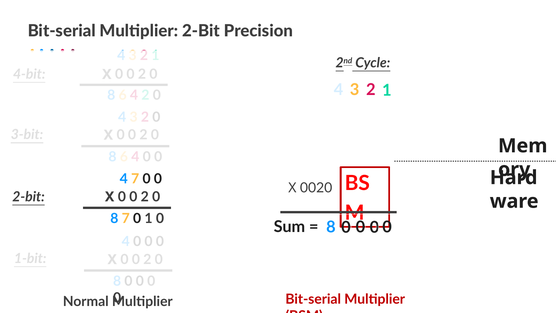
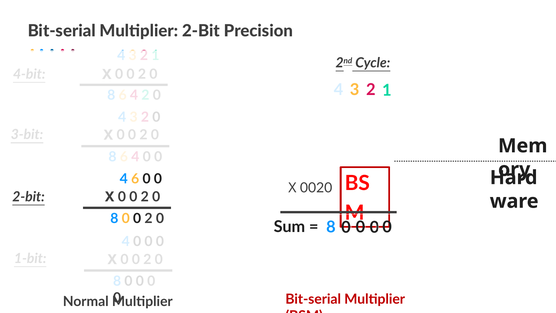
4 7: 7 -> 6
7 at (126, 218): 7 -> 0
1 at (149, 218): 1 -> 2
